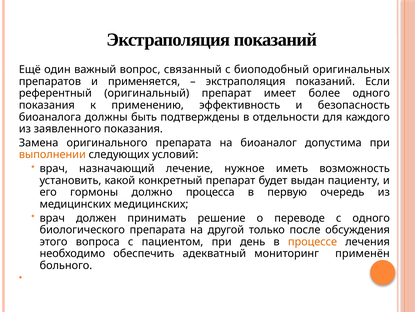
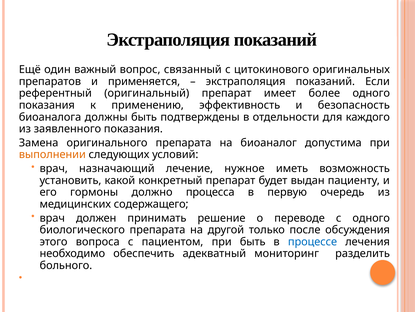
биоподобный: биоподобный -> цитокинового
медицинских медицинских: медицинских -> содержащего
при день: день -> быть
процессе colour: orange -> blue
применён: применён -> разделить
